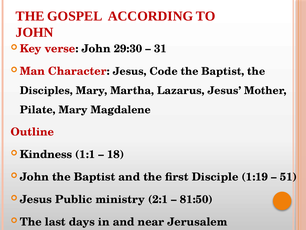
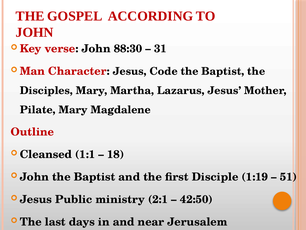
29:30: 29:30 -> 88:30
Kindness: Kindness -> Cleansed
81:50: 81:50 -> 42:50
